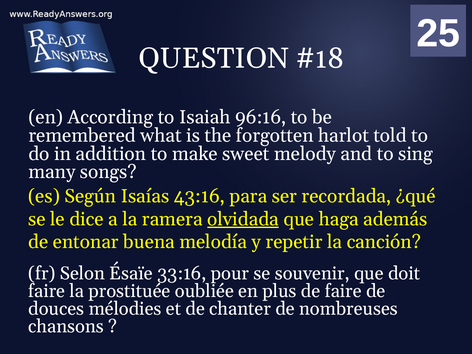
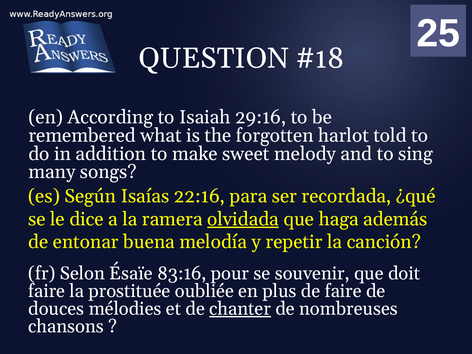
96:16: 96:16 -> 29:16
43:16: 43:16 -> 22:16
33:16: 33:16 -> 83:16
chanter underline: none -> present
